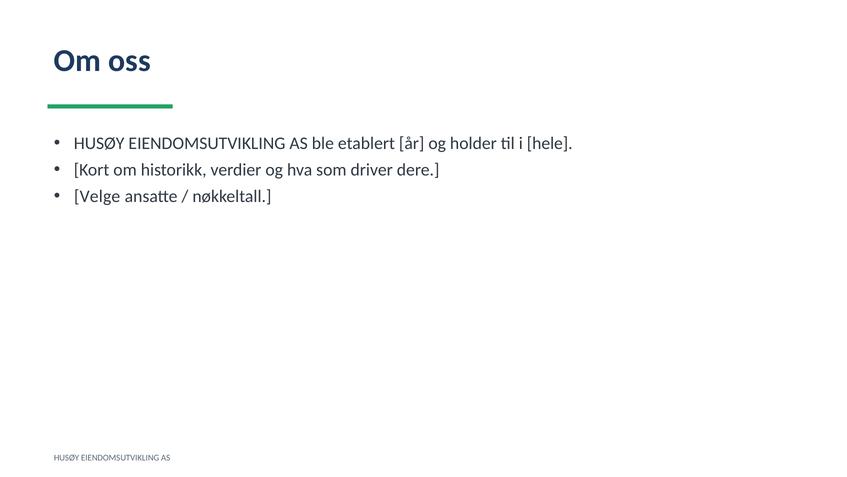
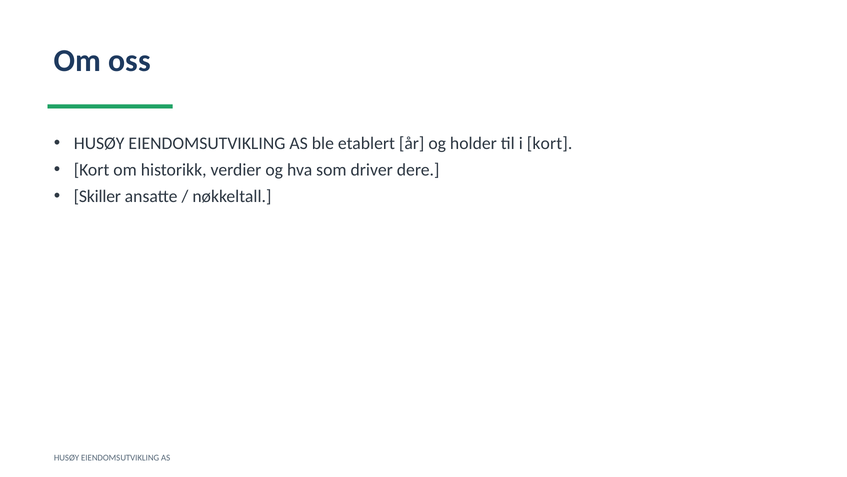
i hele: hele -> kort
Velge: Velge -> Skiller
